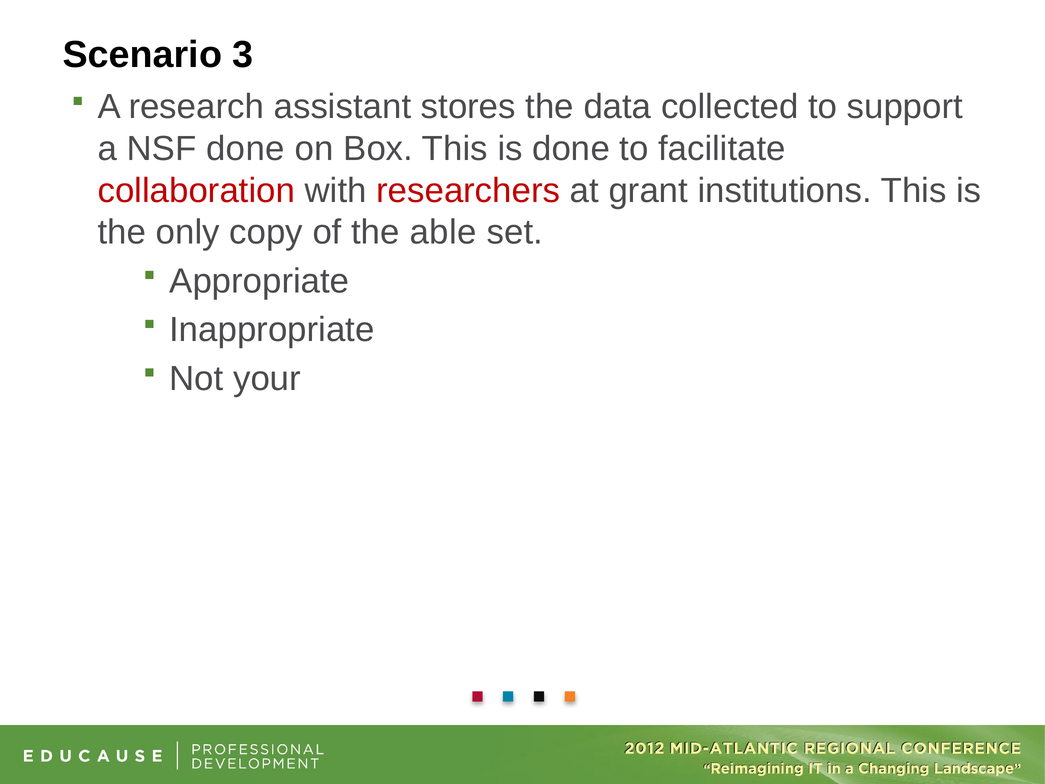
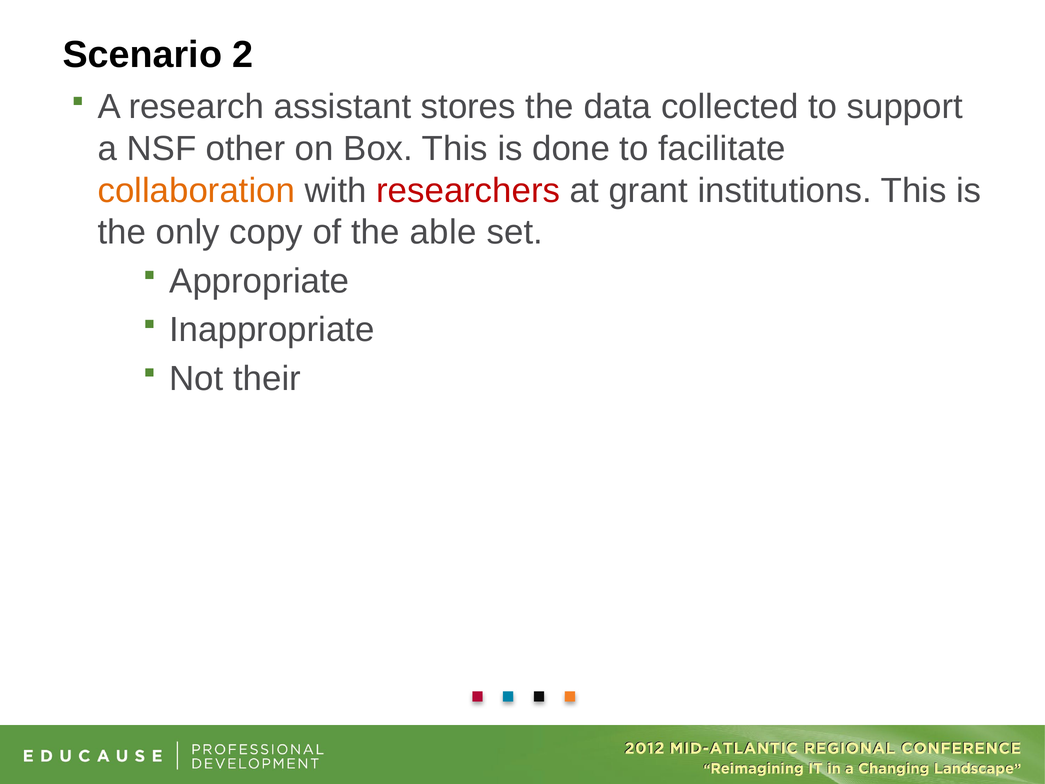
3: 3 -> 2
NSF done: done -> other
collaboration colour: red -> orange
your: your -> their
